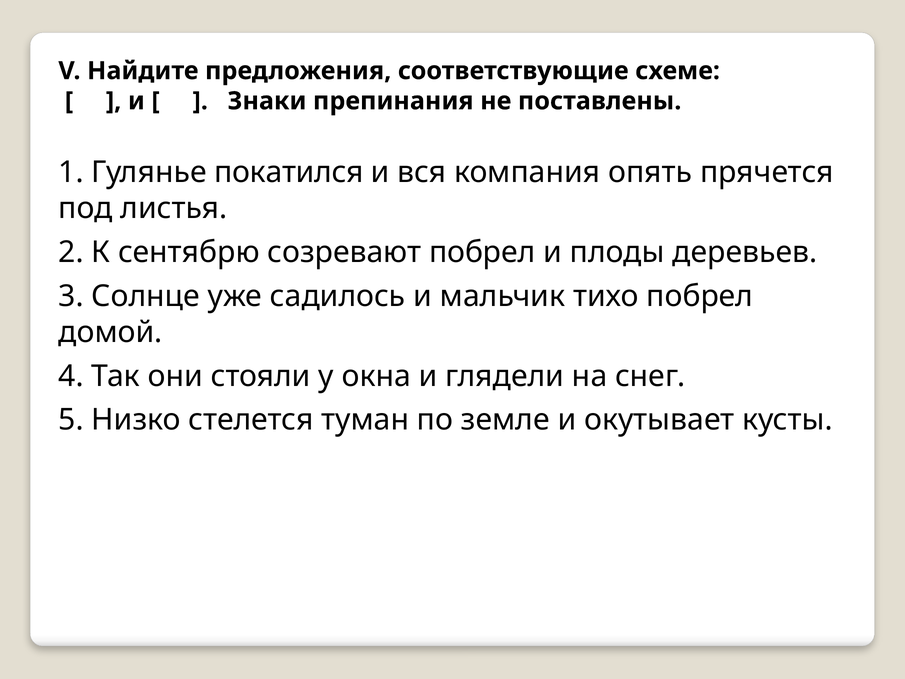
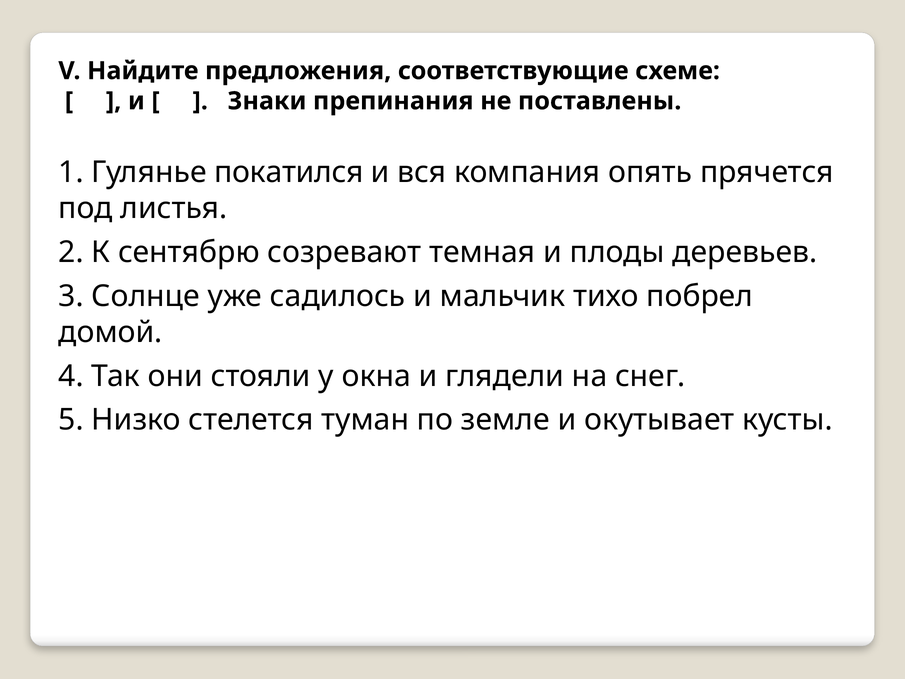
созревают побрел: побрел -> темная
